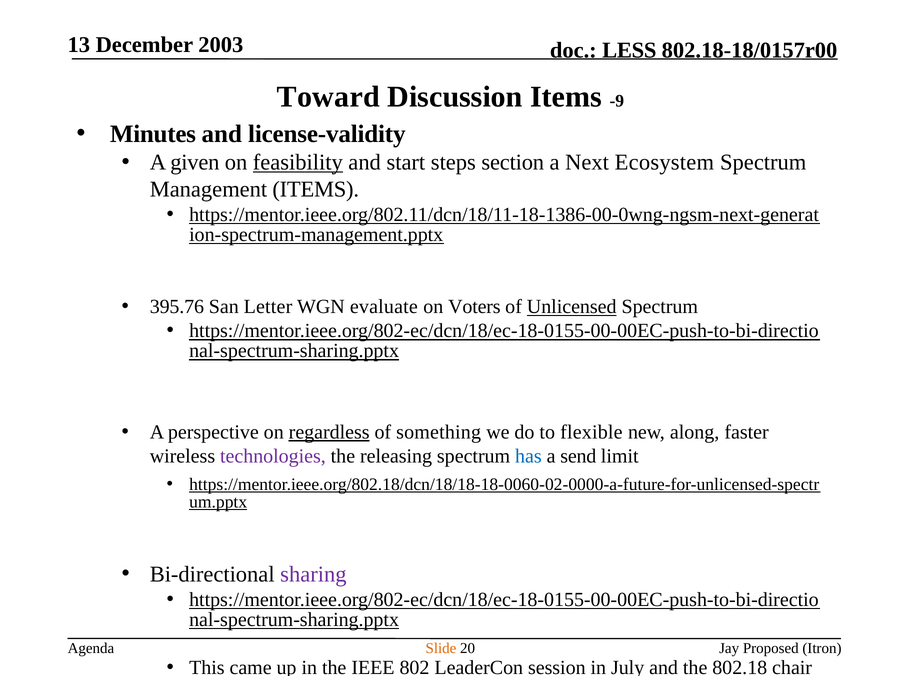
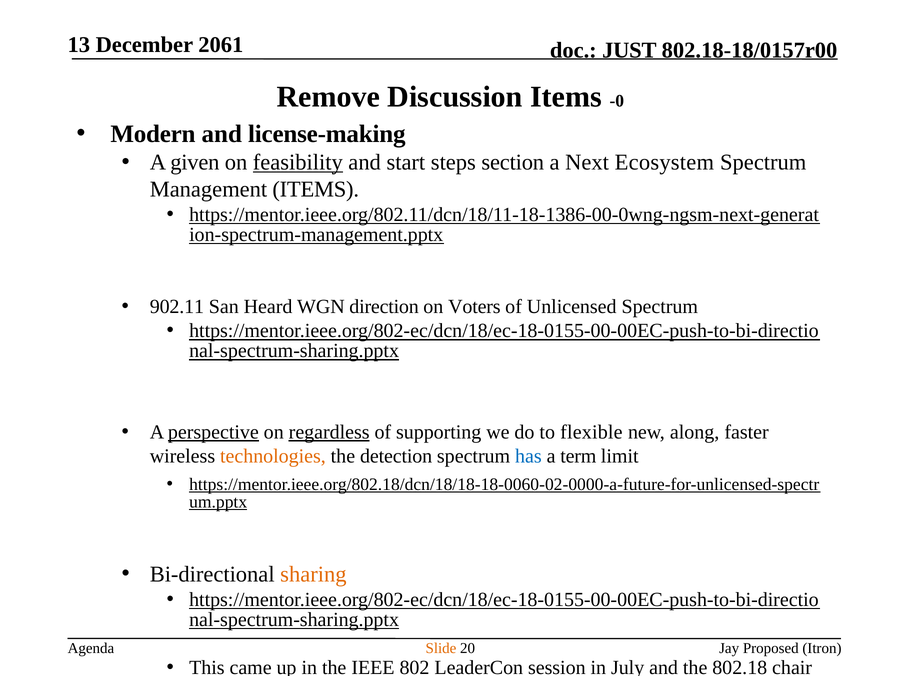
2003: 2003 -> 2061
LESS: LESS -> JUST
Toward: Toward -> Remove
-9: -9 -> -0
Minutes: Minutes -> Modern
license-validity: license-validity -> license-making
395.76: 395.76 -> 902.11
Letter: Letter -> Heard
evaluate: evaluate -> direction
Unlicensed underline: present -> none
perspective underline: none -> present
something: something -> supporting
technologies colour: purple -> orange
releasing: releasing -> detection
send: send -> term
sharing colour: purple -> orange
